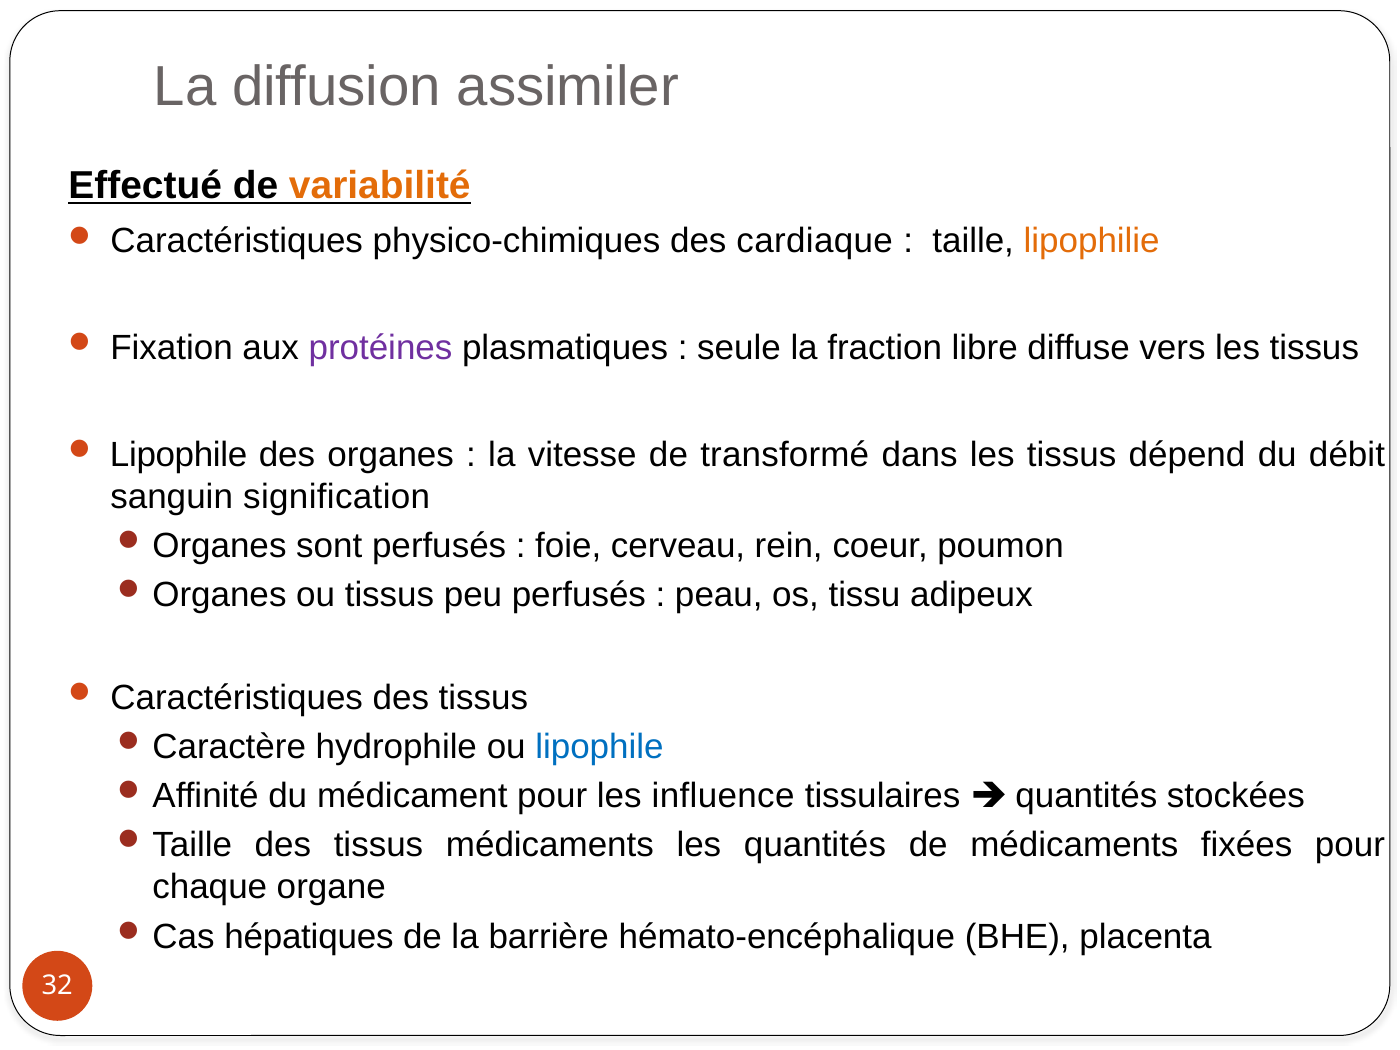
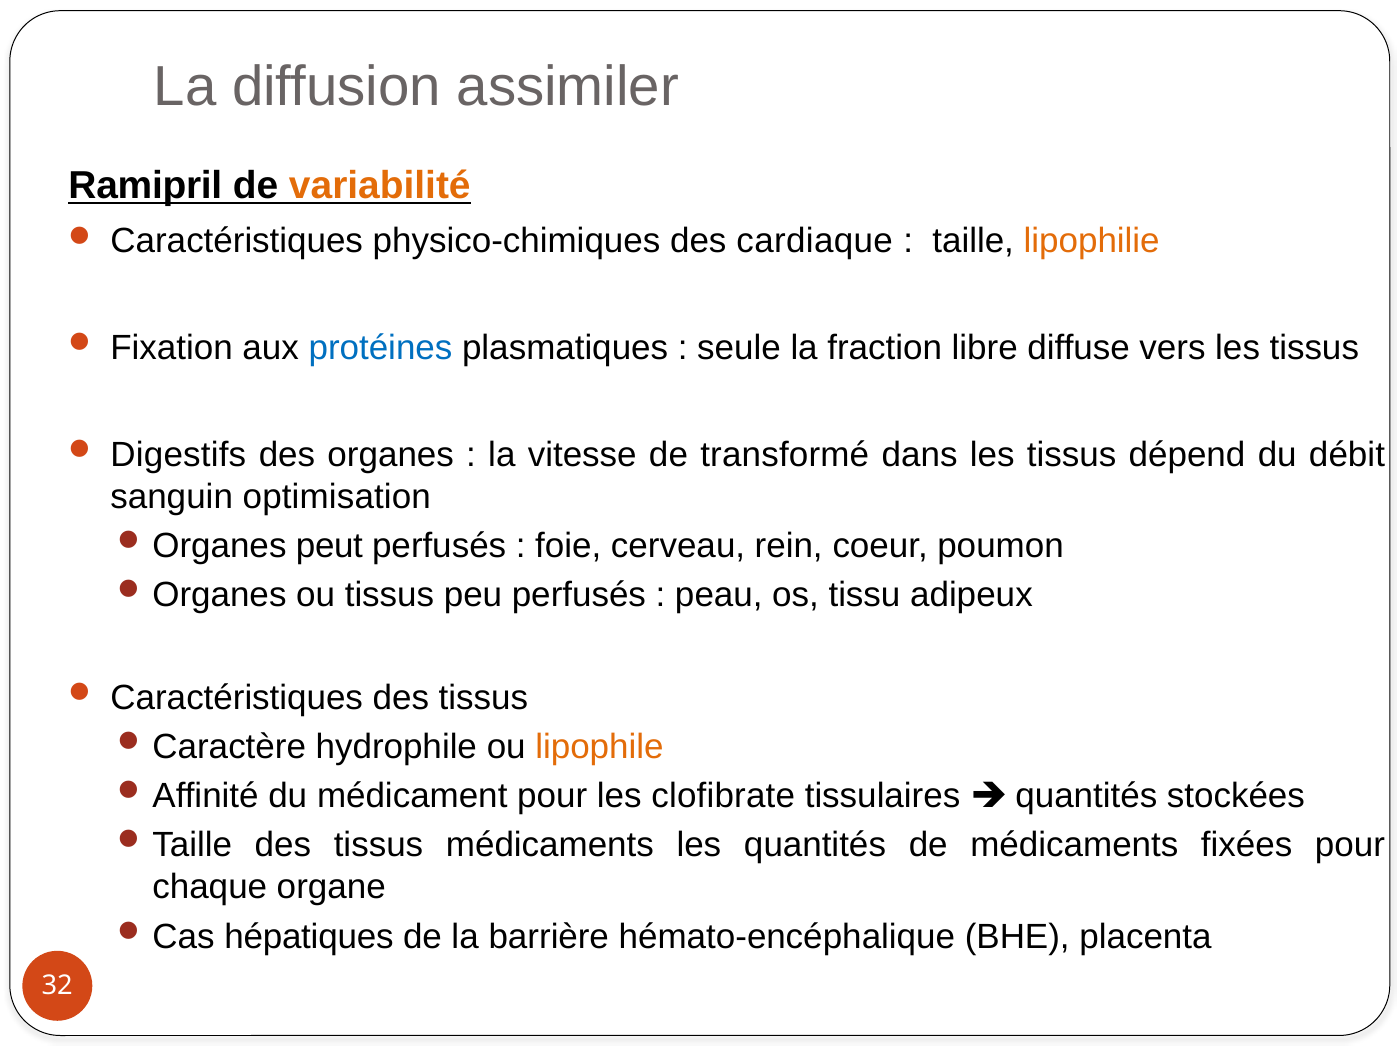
Effectué: Effectué -> Ramipril
protéines colour: purple -> blue
Lipophile at (179, 455): Lipophile -> Digestifs
signification: signification -> optimisation
sont: sont -> peut
lipophile at (599, 747) colour: blue -> orange
influence: influence -> clofibrate
